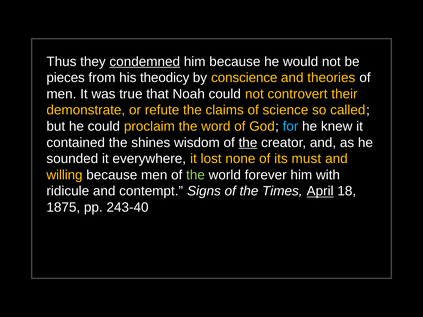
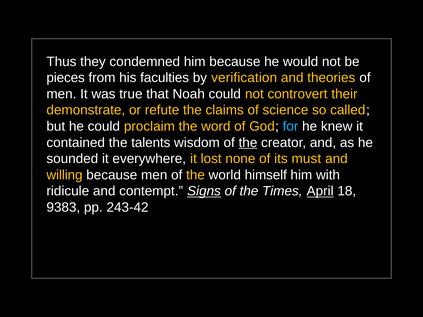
condemned underline: present -> none
theodicy: theodicy -> faculties
conscience: conscience -> verification
shines: shines -> talents
the at (195, 175) colour: light green -> yellow
forever: forever -> himself
Signs underline: none -> present
1875: 1875 -> 9383
243-40: 243-40 -> 243-42
